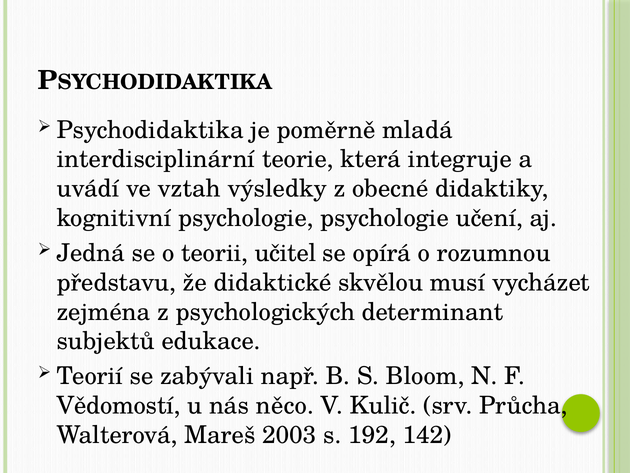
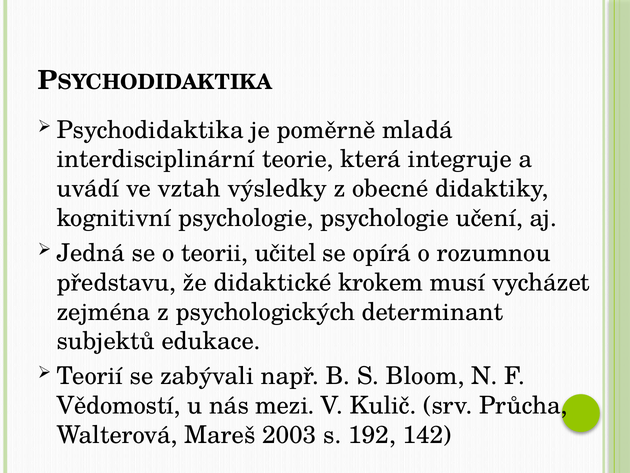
skvělou: skvělou -> krokem
něco: něco -> mezi
